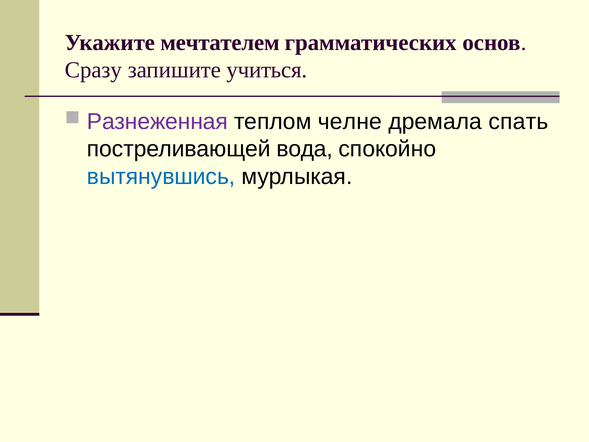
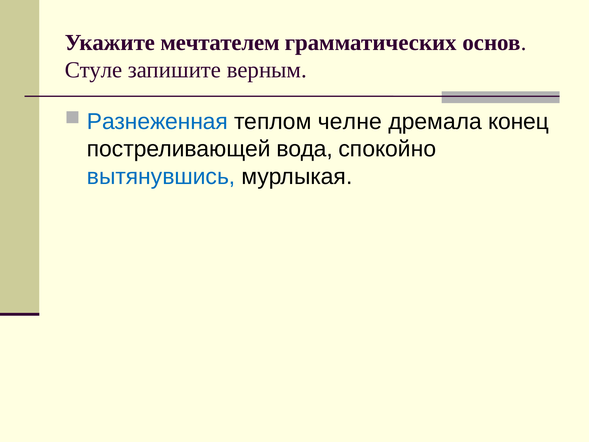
Сразу: Сразу -> Стуле
учиться: учиться -> верным
Разнеженная colour: purple -> blue
спать: спать -> конец
